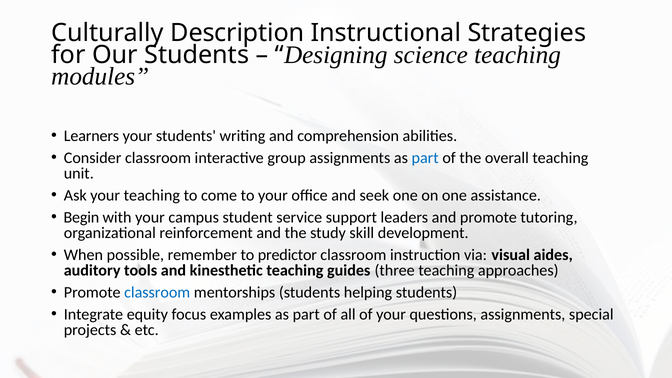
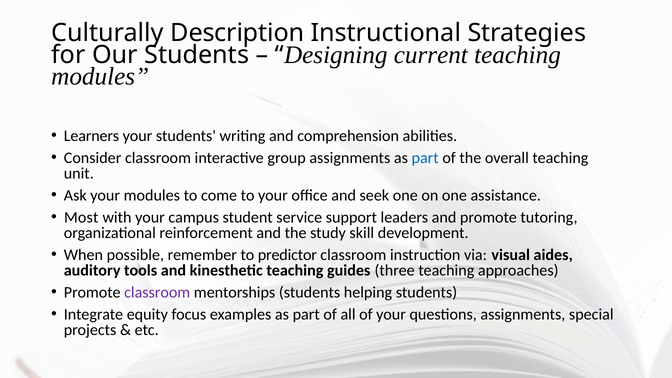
science: science -> current
your teaching: teaching -> modules
Begin: Begin -> Most
classroom at (157, 292) colour: blue -> purple
